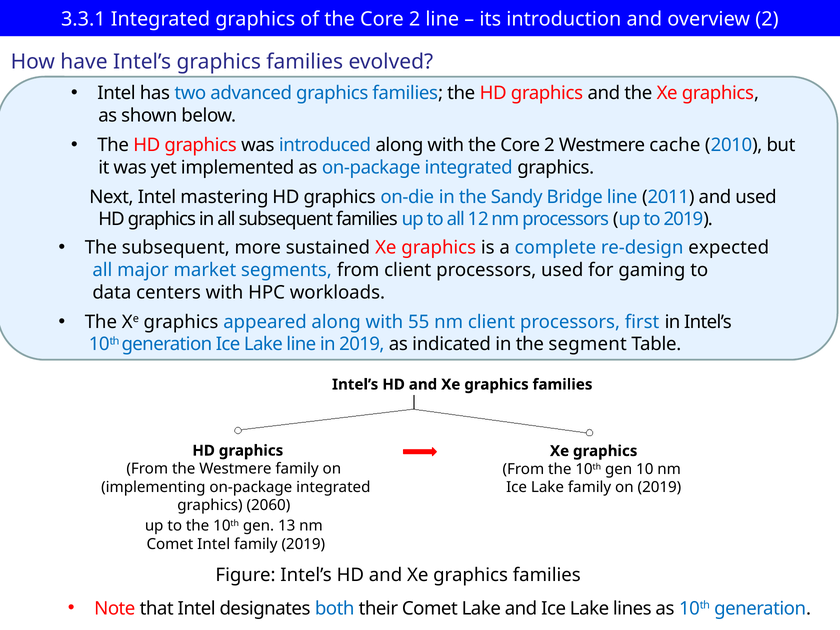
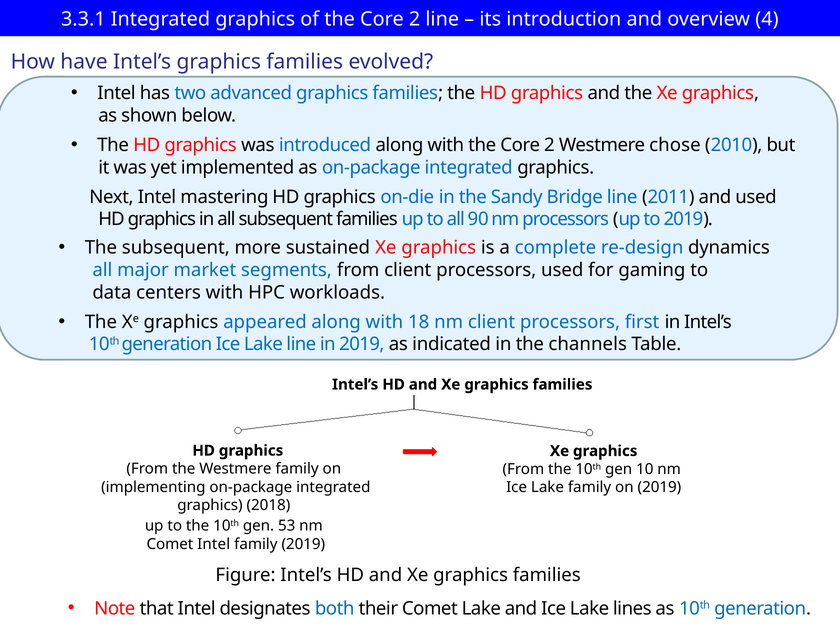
overview 2: 2 -> 4
cache: cache -> chose
12: 12 -> 90
expected: expected -> dynamics
55: 55 -> 18
segment: segment -> channels
2060: 2060 -> 2018
13: 13 -> 53
